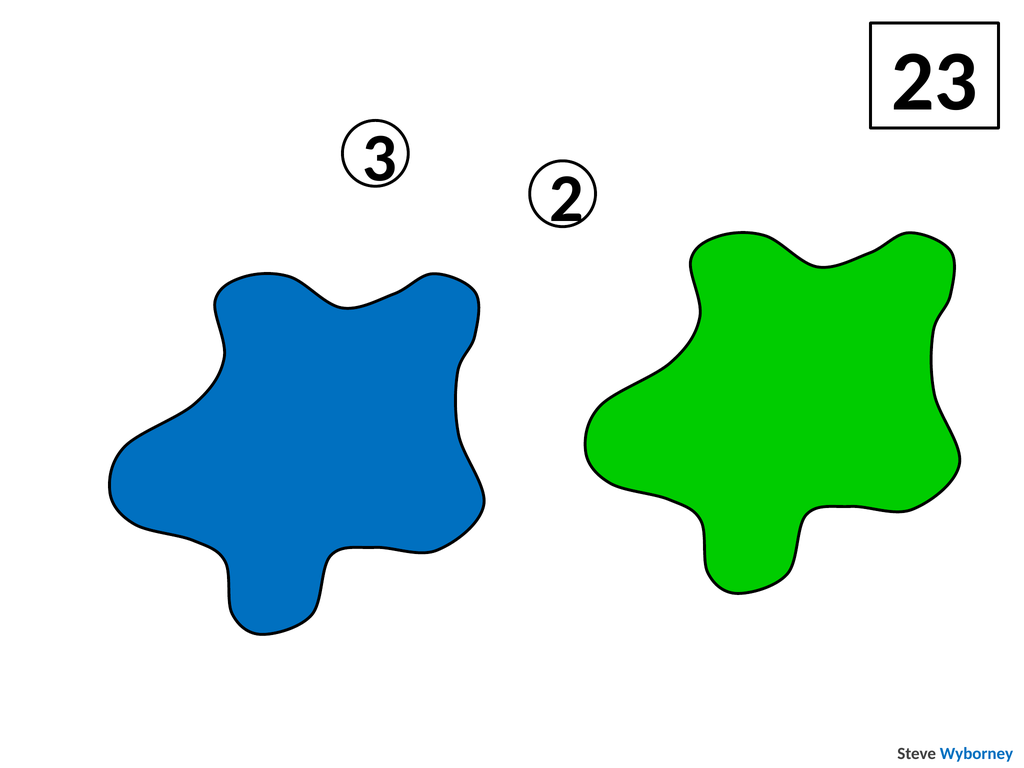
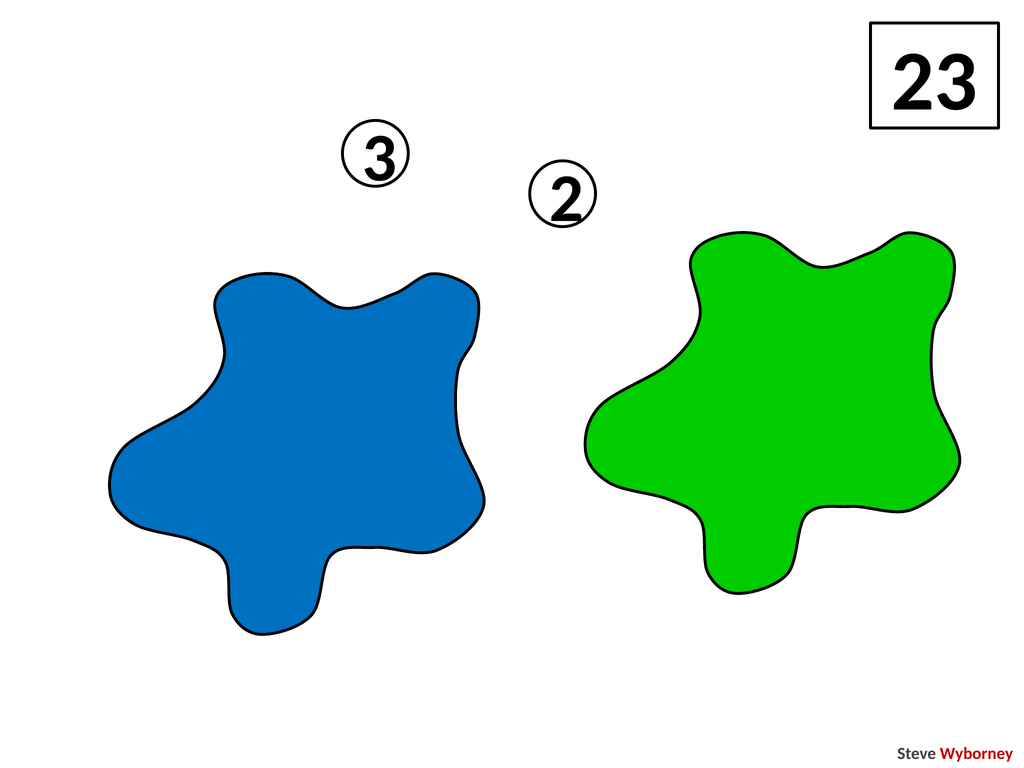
Wyborney colour: blue -> red
